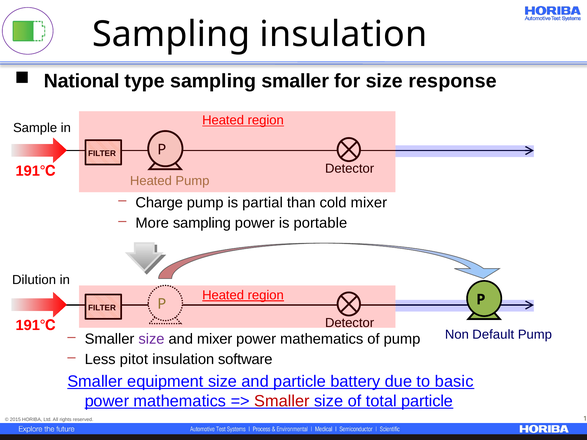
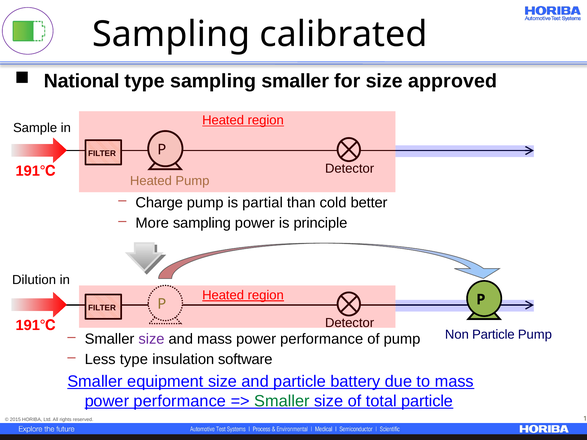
Sampling insulation: insulation -> calibrated
response: response -> approved
cold mixer: mixer -> better
portable: portable -> principle
Non Default: Default -> Particle
and mixer: mixer -> mass
mathematics at (322, 339): mathematics -> performance
Less pitot: pitot -> type
to basic: basic -> mass
mathematics at (180, 401): mathematics -> performance
Smaller at (282, 401) colour: red -> green
